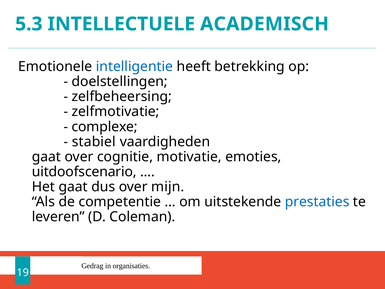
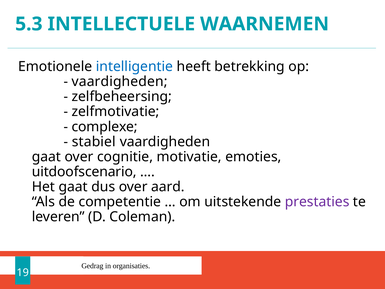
ACADEMISCH: ACADEMISCH -> WAARNEMEN
doelstellingen at (120, 82): doelstellingen -> vaardigheden
mijn: mijn -> aard
prestaties colour: blue -> purple
